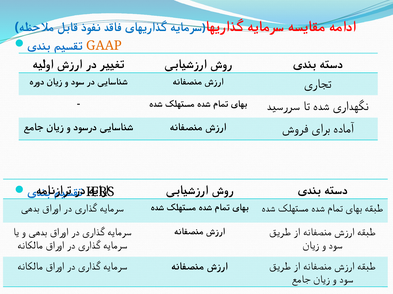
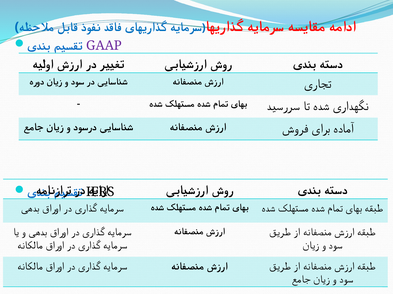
GAAP colour: orange -> purple
